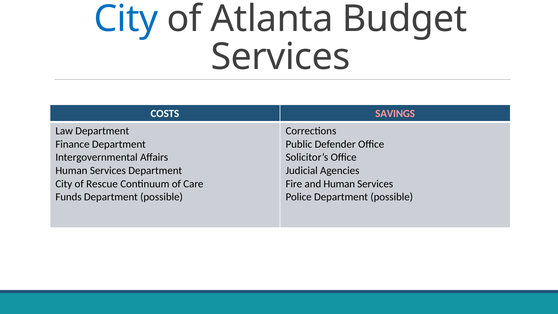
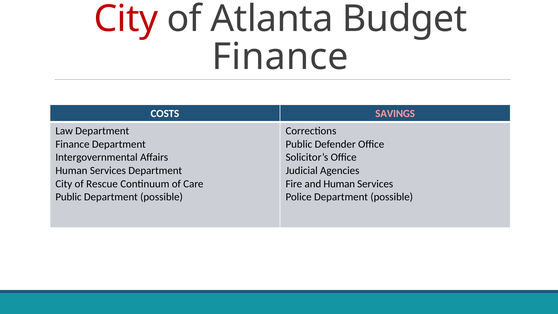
City at (126, 19) colour: blue -> red
Services at (281, 57): Services -> Finance
Funds at (68, 197): Funds -> Public
